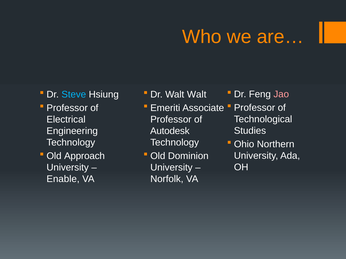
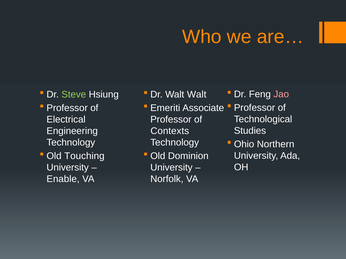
Steve colour: light blue -> light green
Autodesk: Autodesk -> Contexts
Approach: Approach -> Touching
